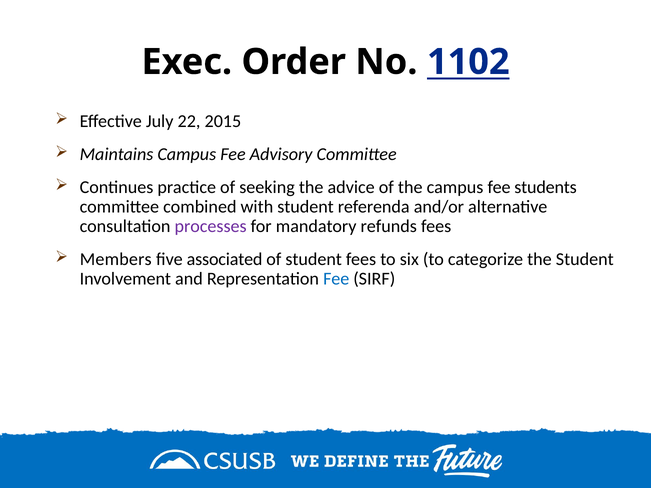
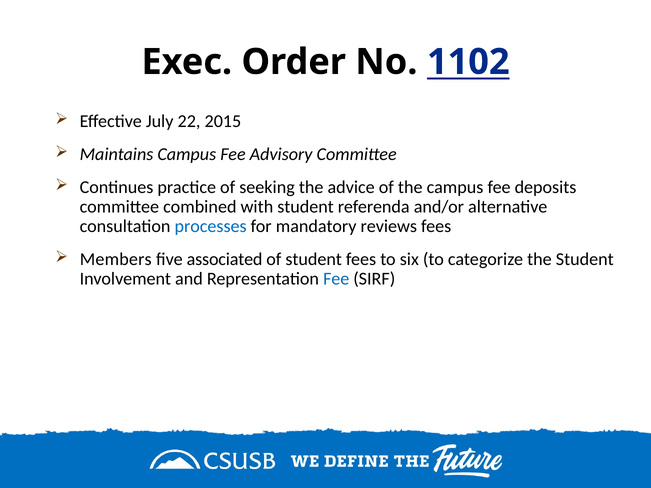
students: students -> deposits
processes colour: purple -> blue
refunds: refunds -> reviews
